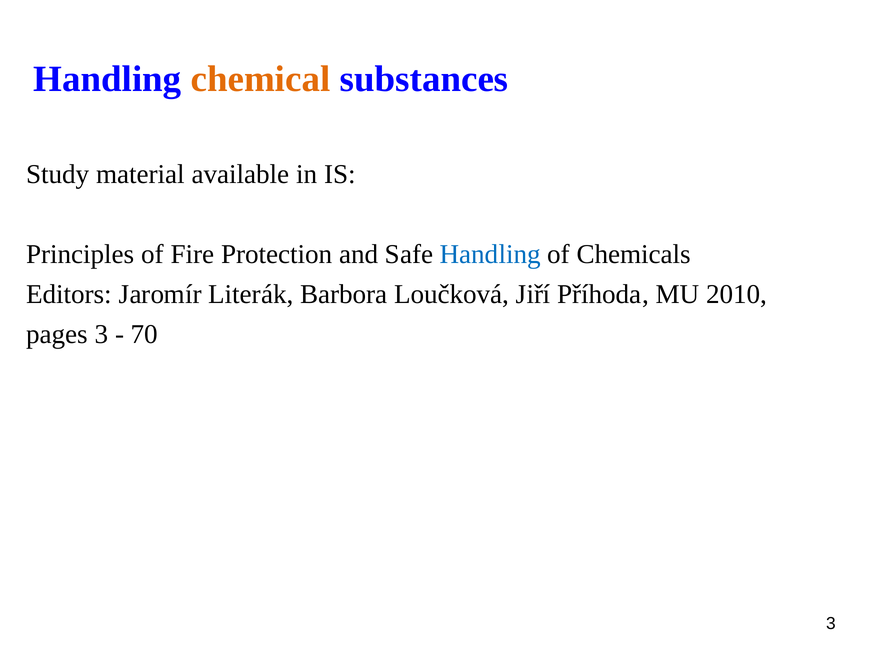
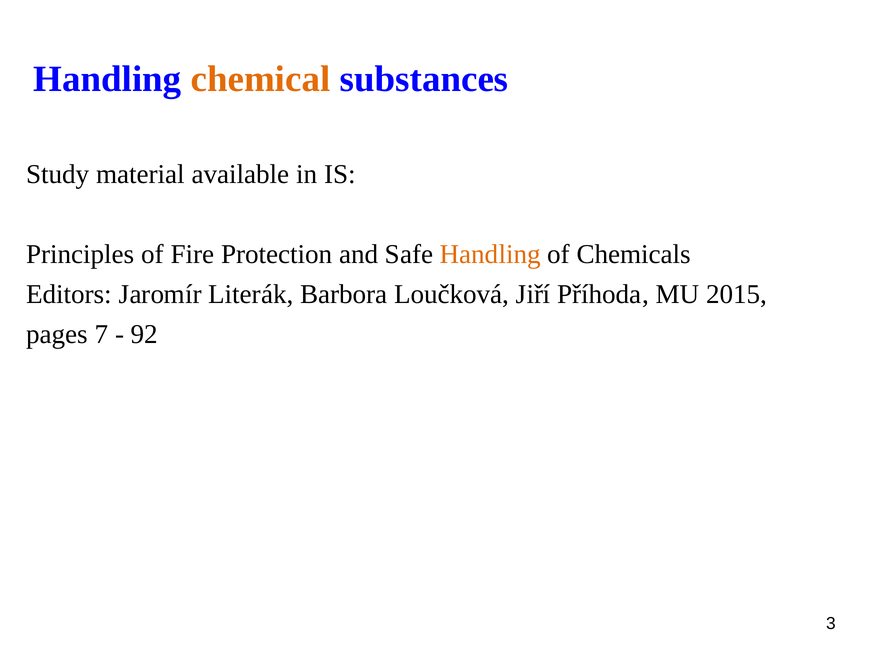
Handling at (490, 254) colour: blue -> orange
2010: 2010 -> 2015
pages 3: 3 -> 7
70: 70 -> 92
